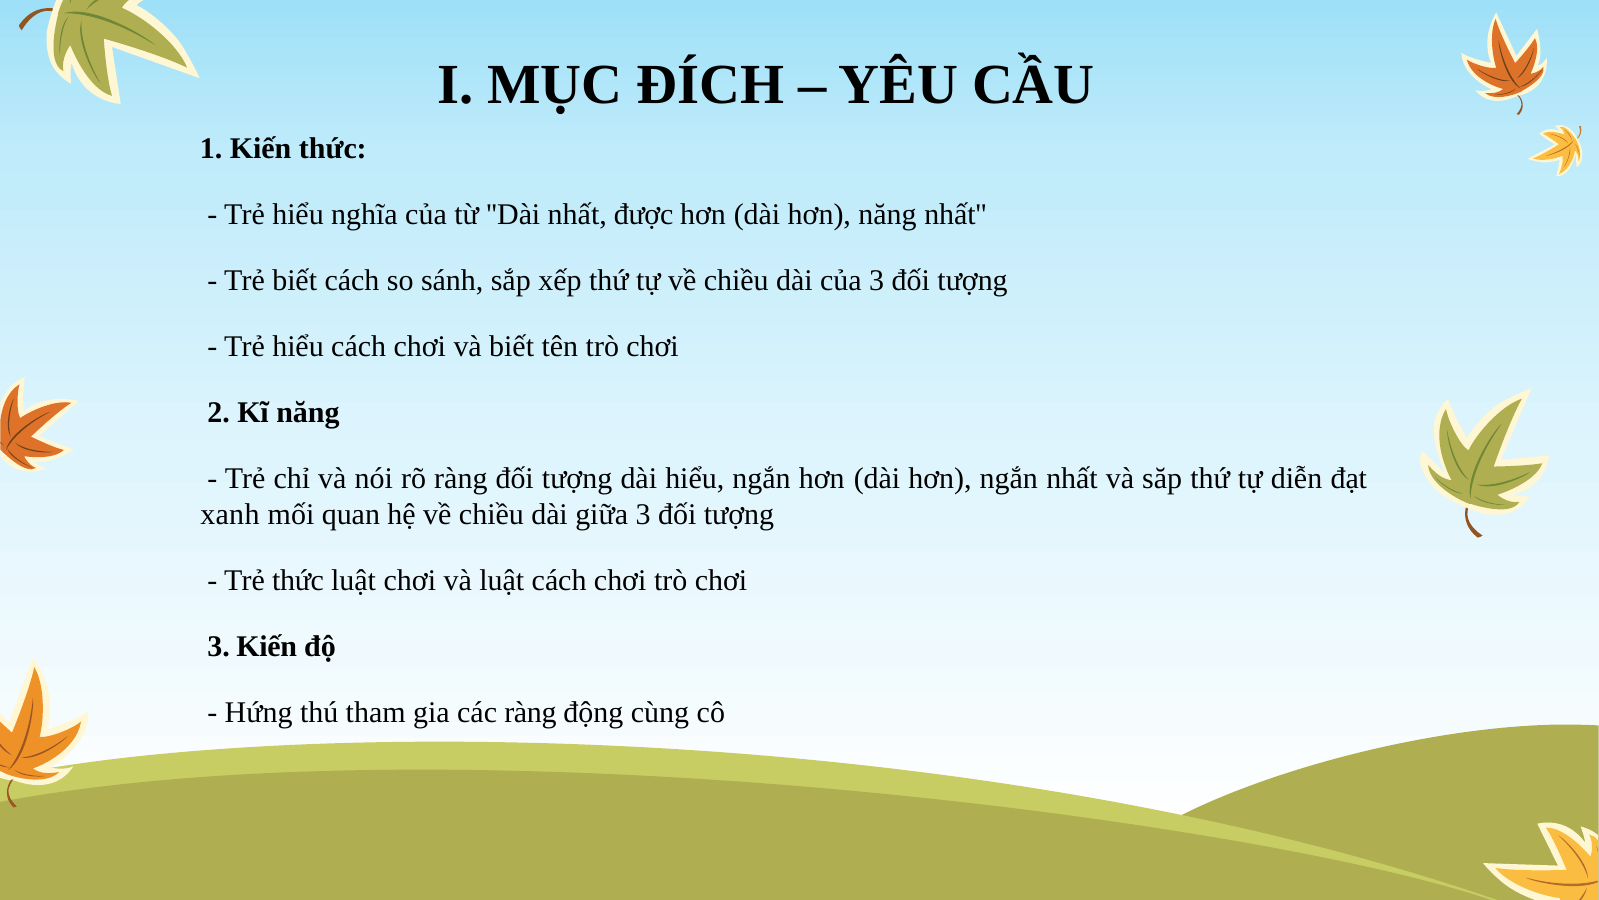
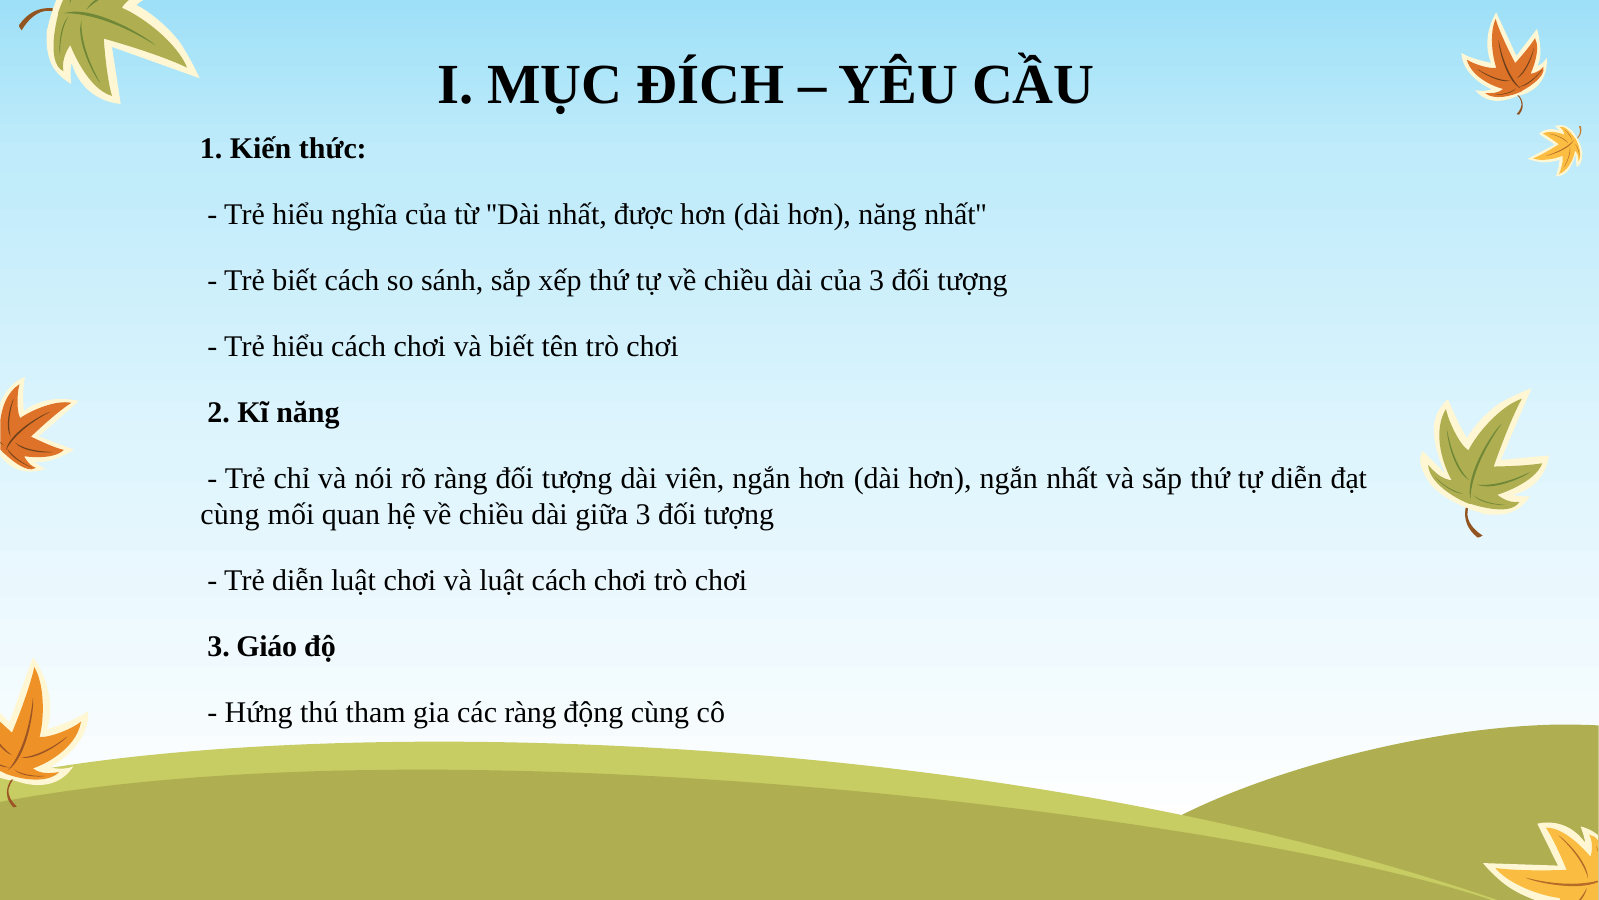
dài hiểu: hiểu -> viên
xanh at (230, 514): xanh -> cùng
Trẻ thức: thức -> diễn
3 Kiến: Kiến -> Giáo
